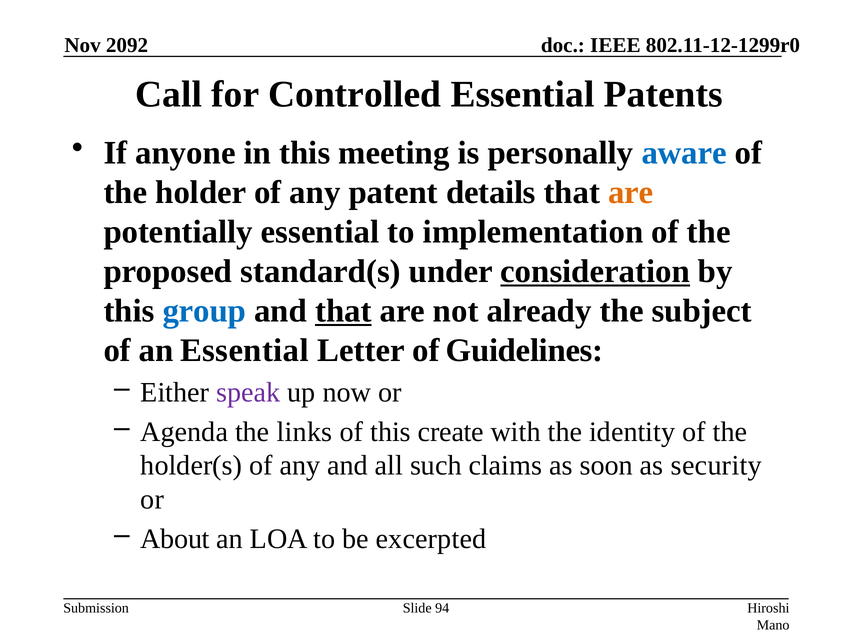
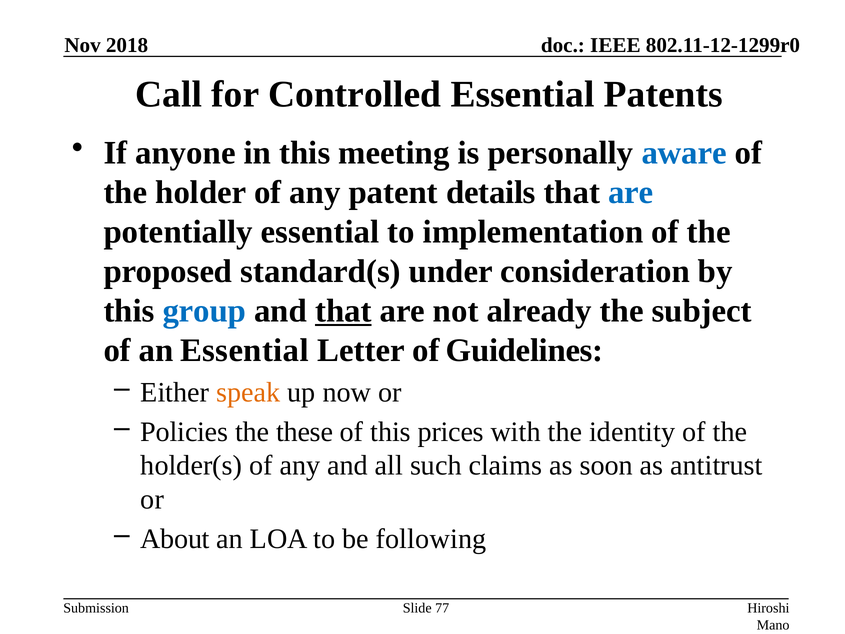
2092: 2092 -> 2018
are at (631, 192) colour: orange -> blue
consideration underline: present -> none
speak colour: purple -> orange
Agenda: Agenda -> Policies
links: links -> these
create: create -> prices
security: security -> antitrust
excerpted: excerpted -> following
94: 94 -> 77
